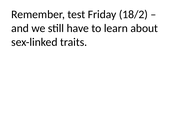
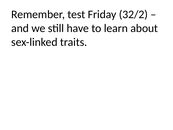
18/2: 18/2 -> 32/2
